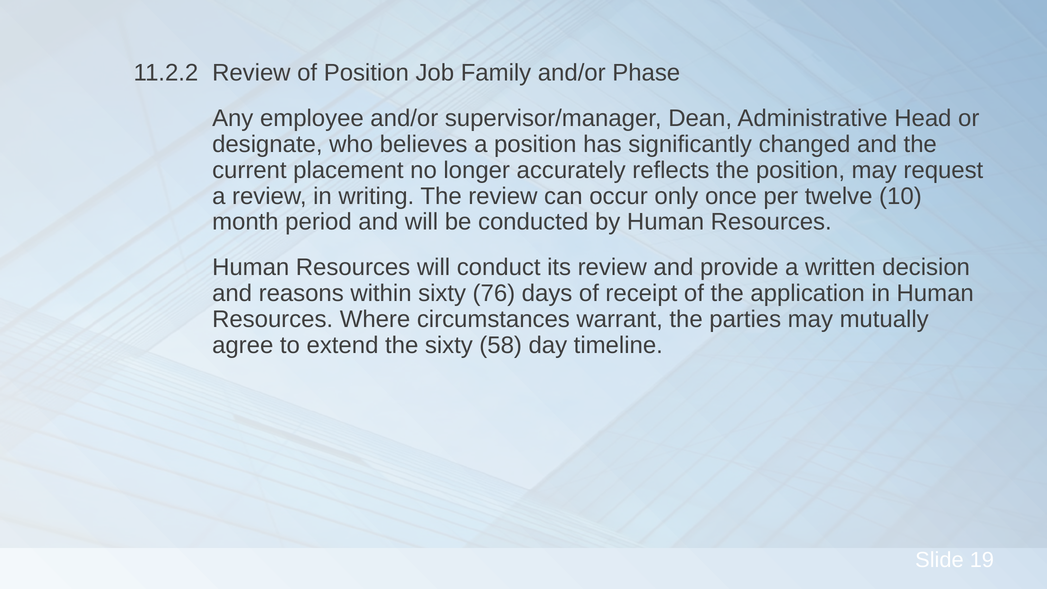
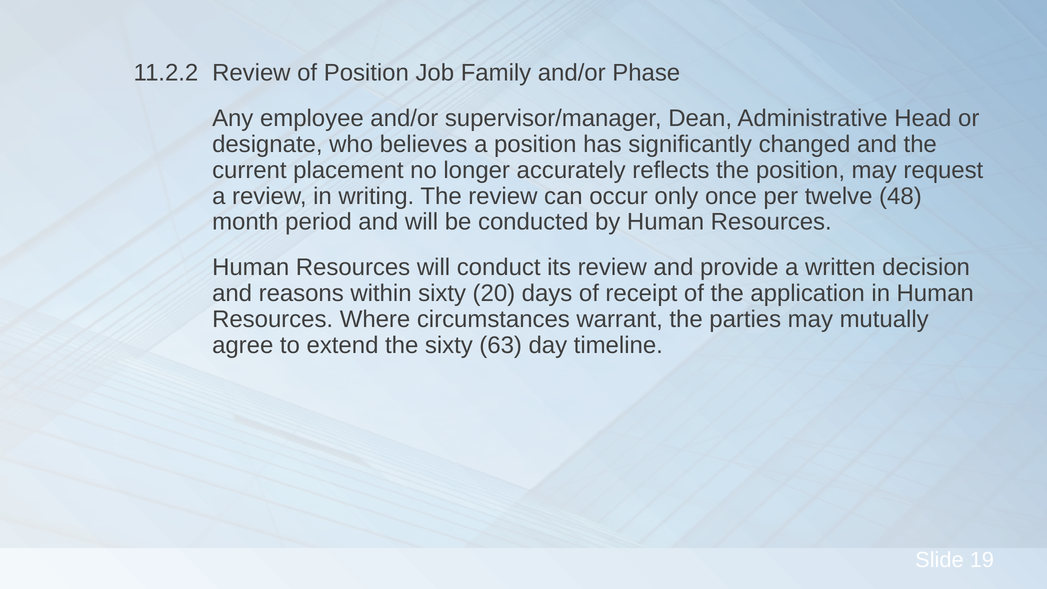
10: 10 -> 48
76: 76 -> 20
58: 58 -> 63
